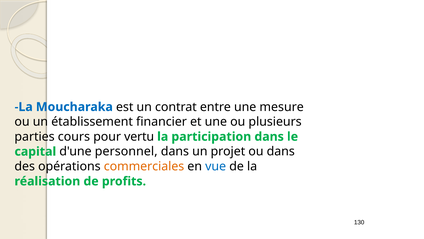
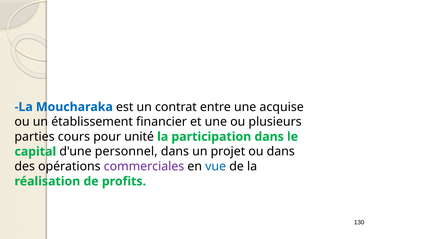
mesure: mesure -> acquise
vertu: vertu -> unité
commerciales colour: orange -> purple
